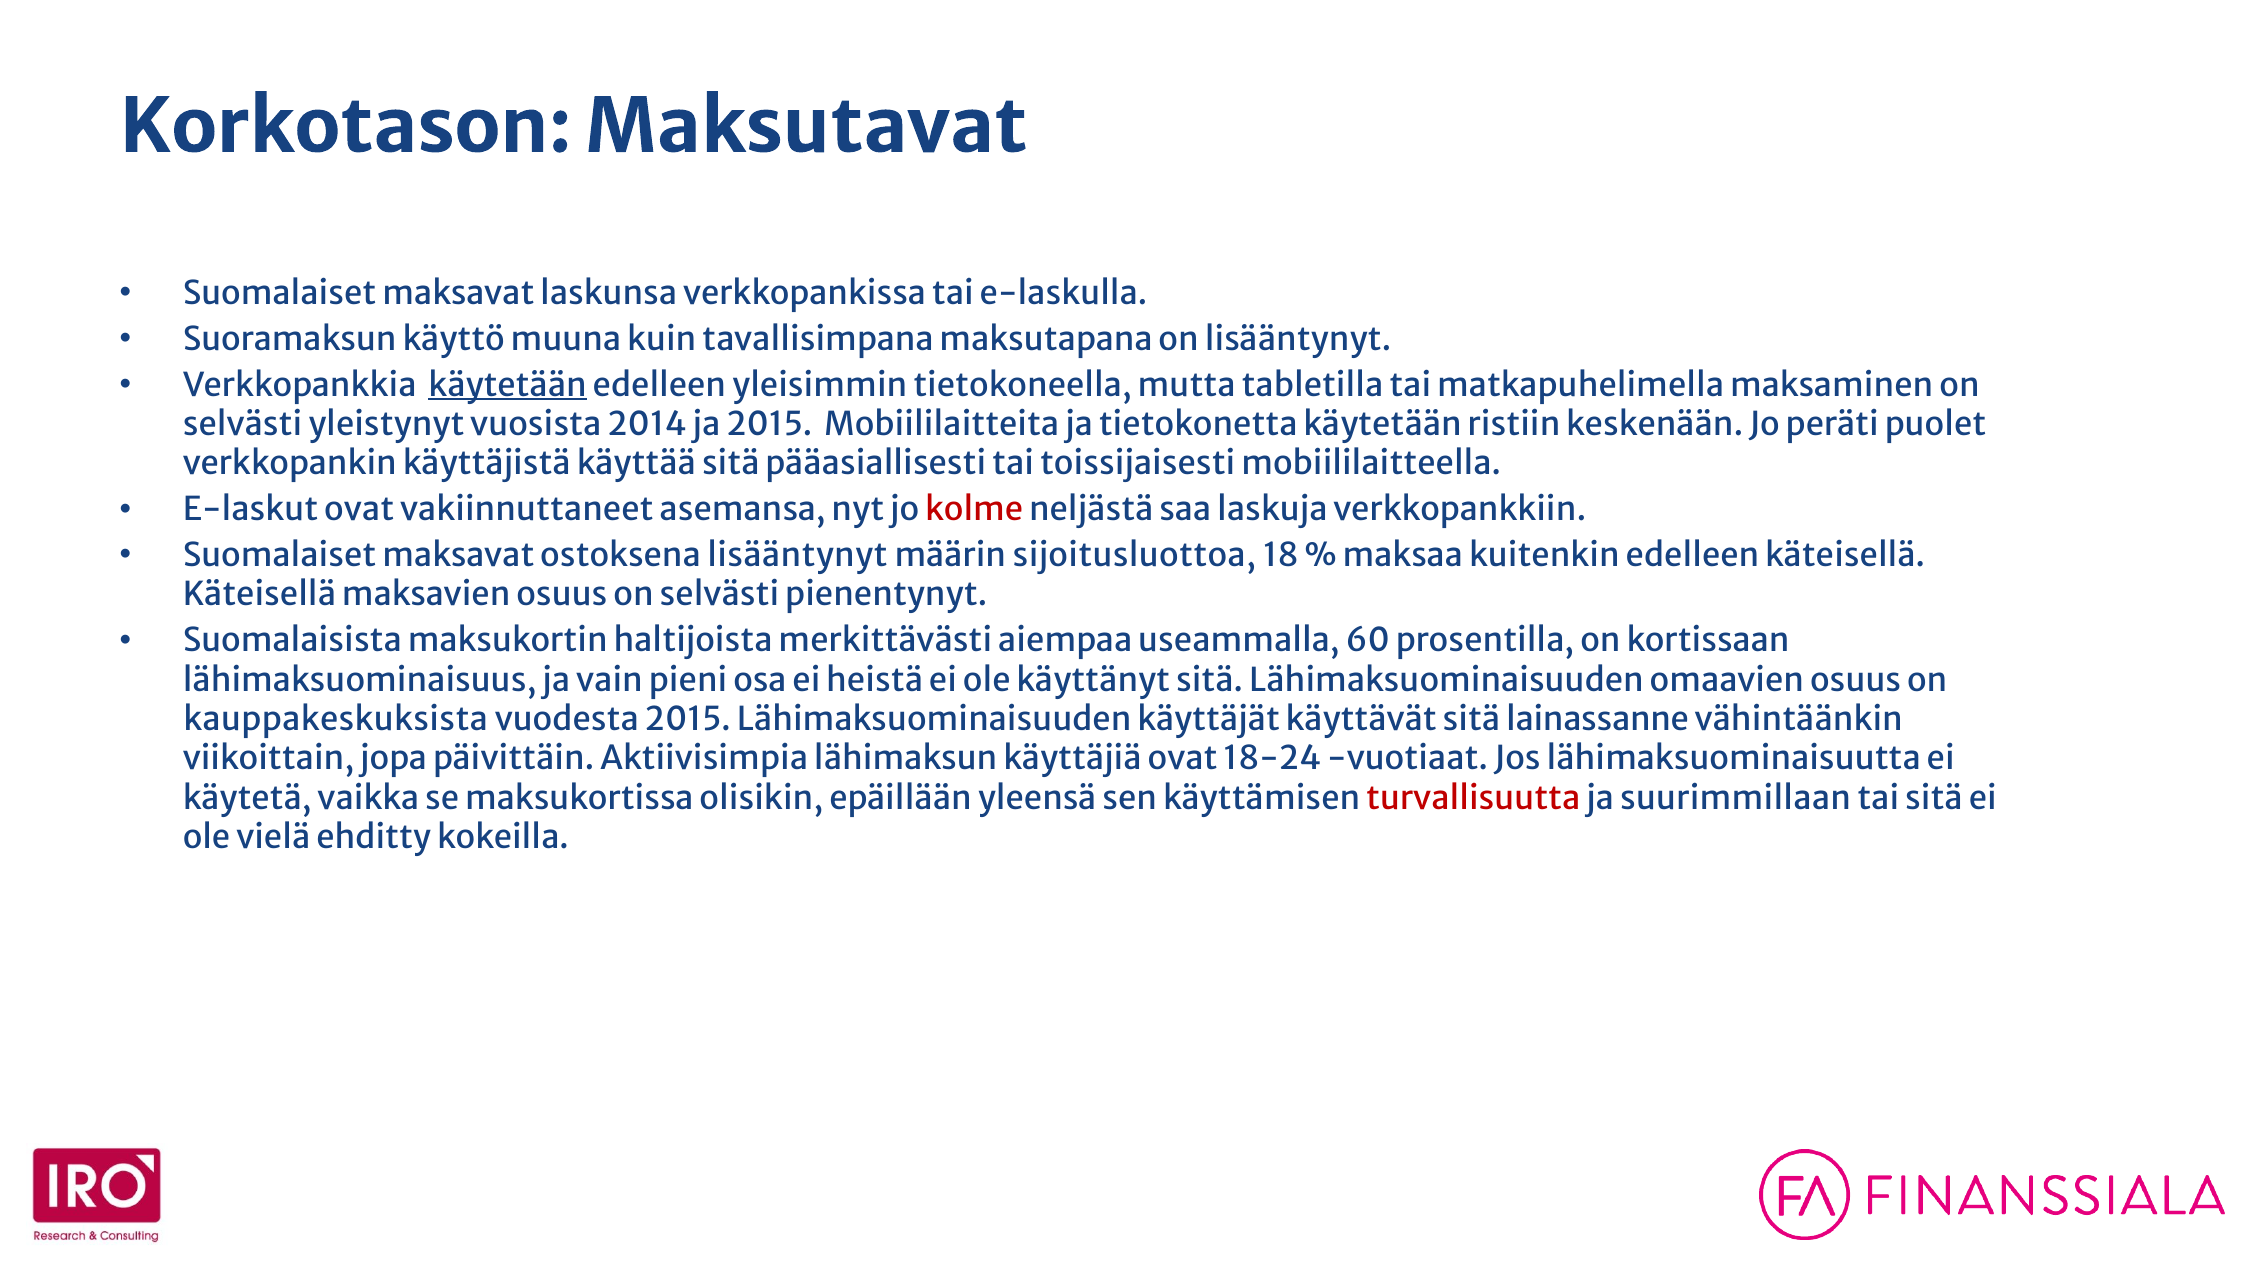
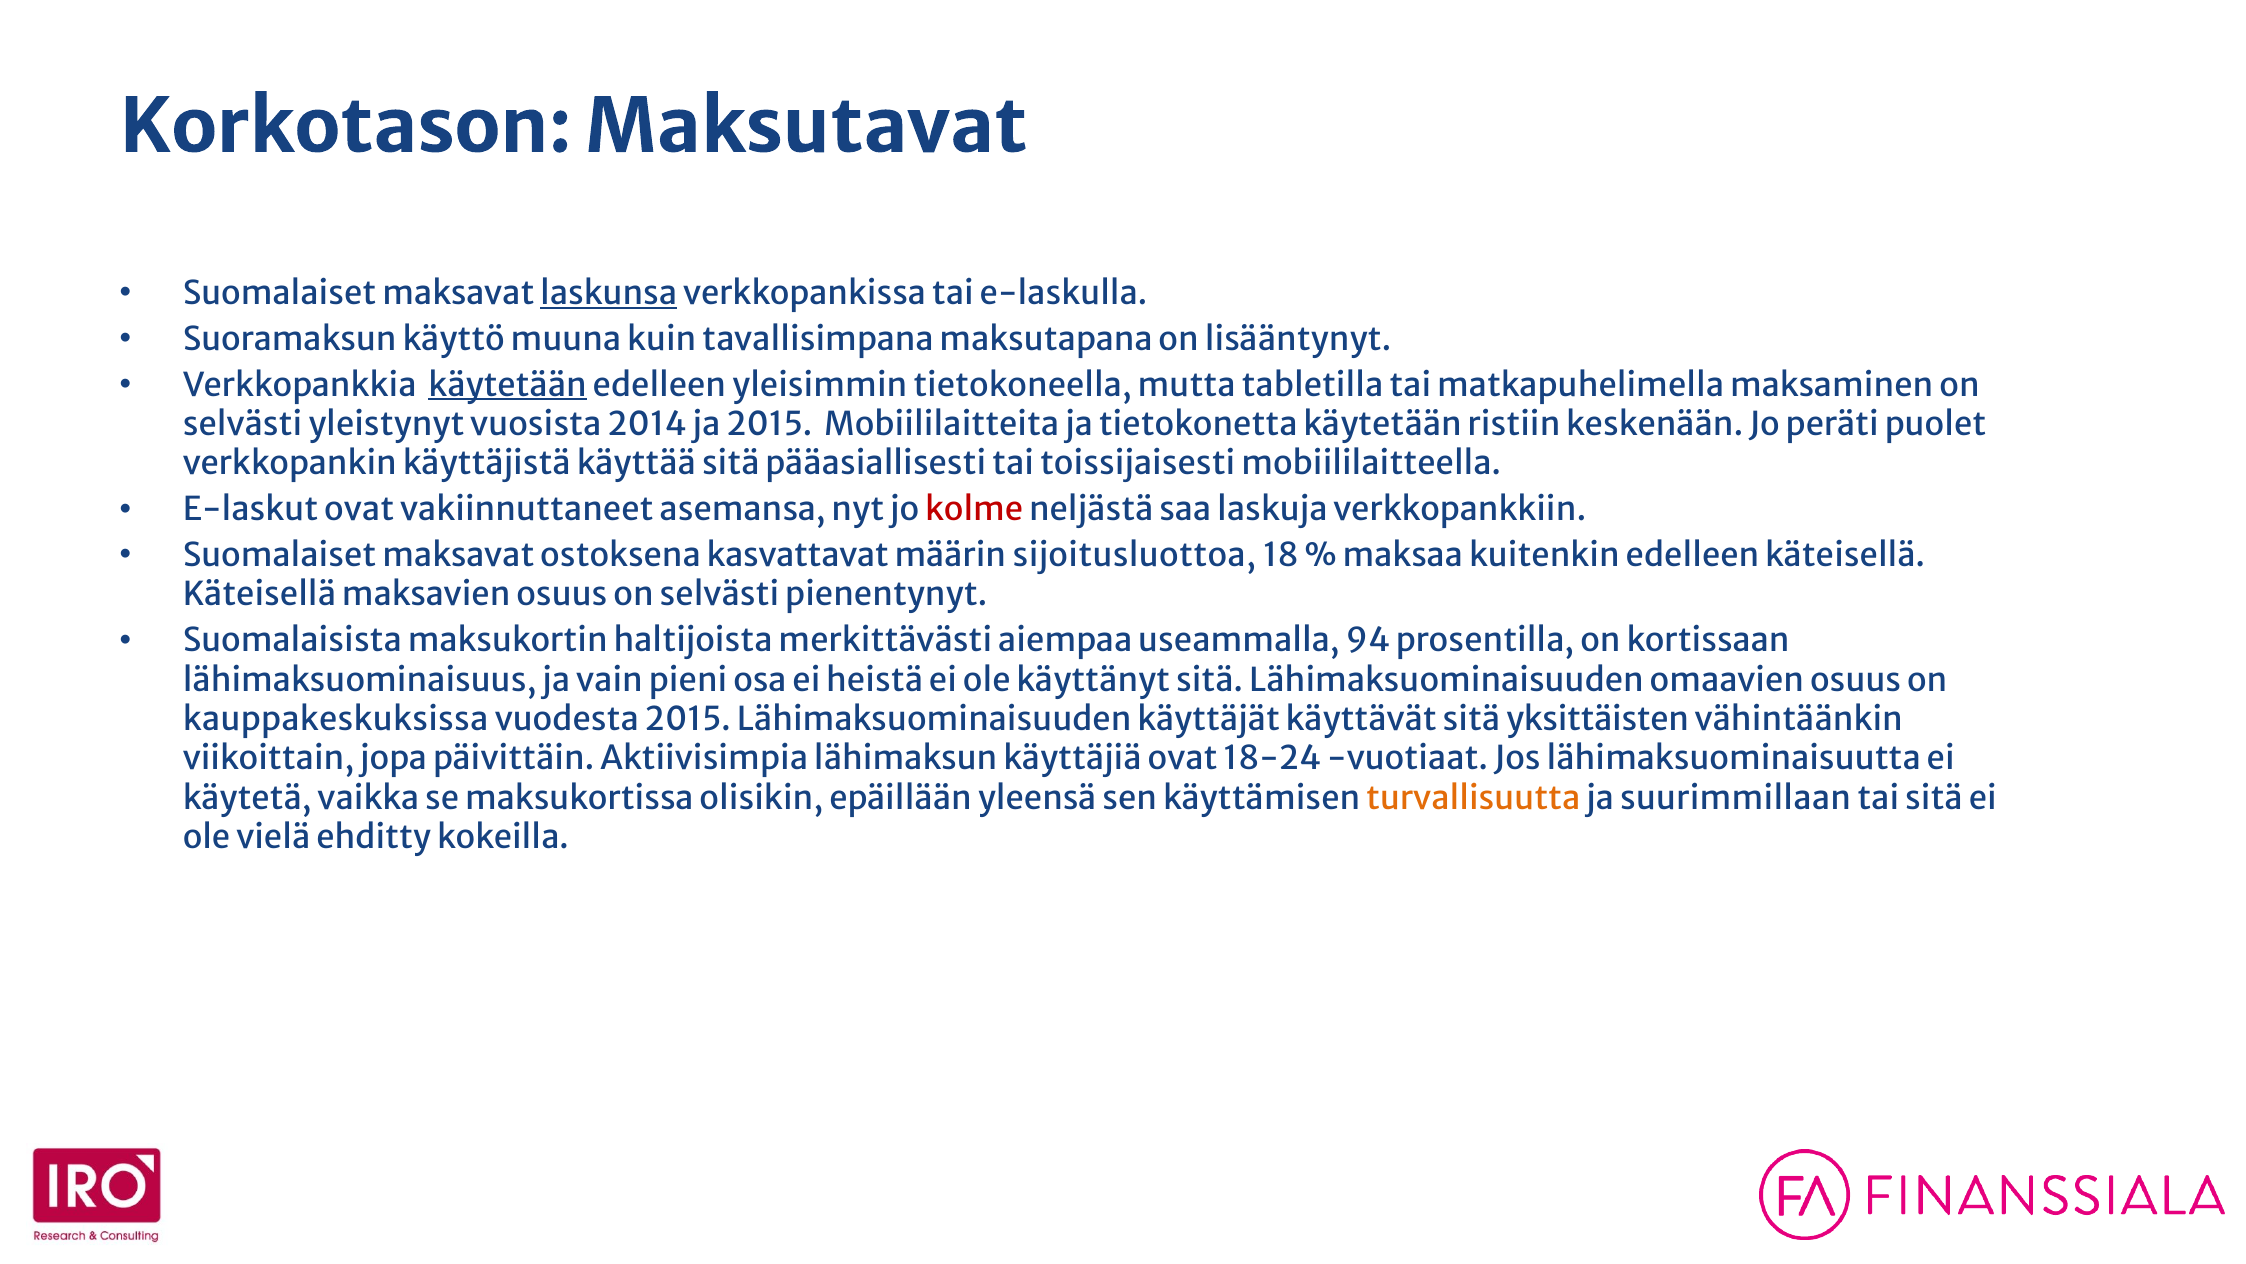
laskunsa underline: none -> present
ostoksena lisääntynyt: lisääntynyt -> kasvattavat
60: 60 -> 94
kauppakeskuksista: kauppakeskuksista -> kauppakeskuksissa
lainassanne: lainassanne -> yksittäisten
turvallisuutta colour: red -> orange
